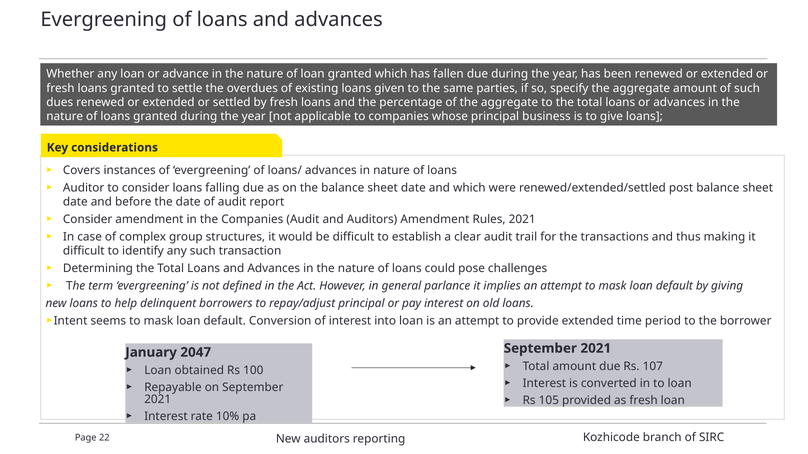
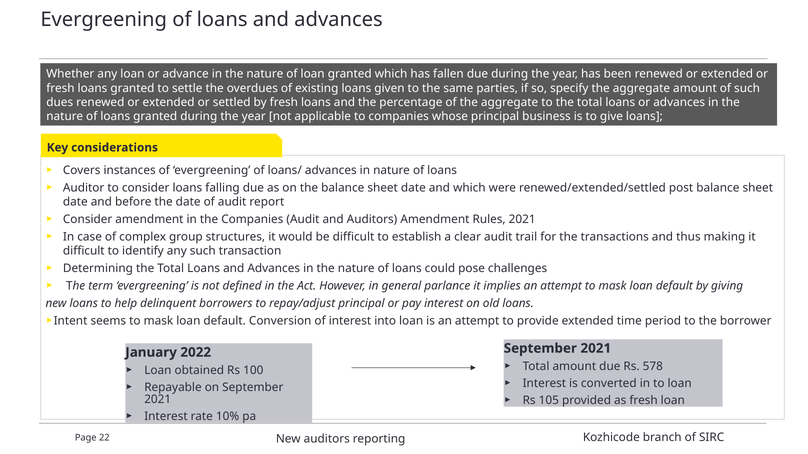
2047: 2047 -> 2022
107: 107 -> 578
